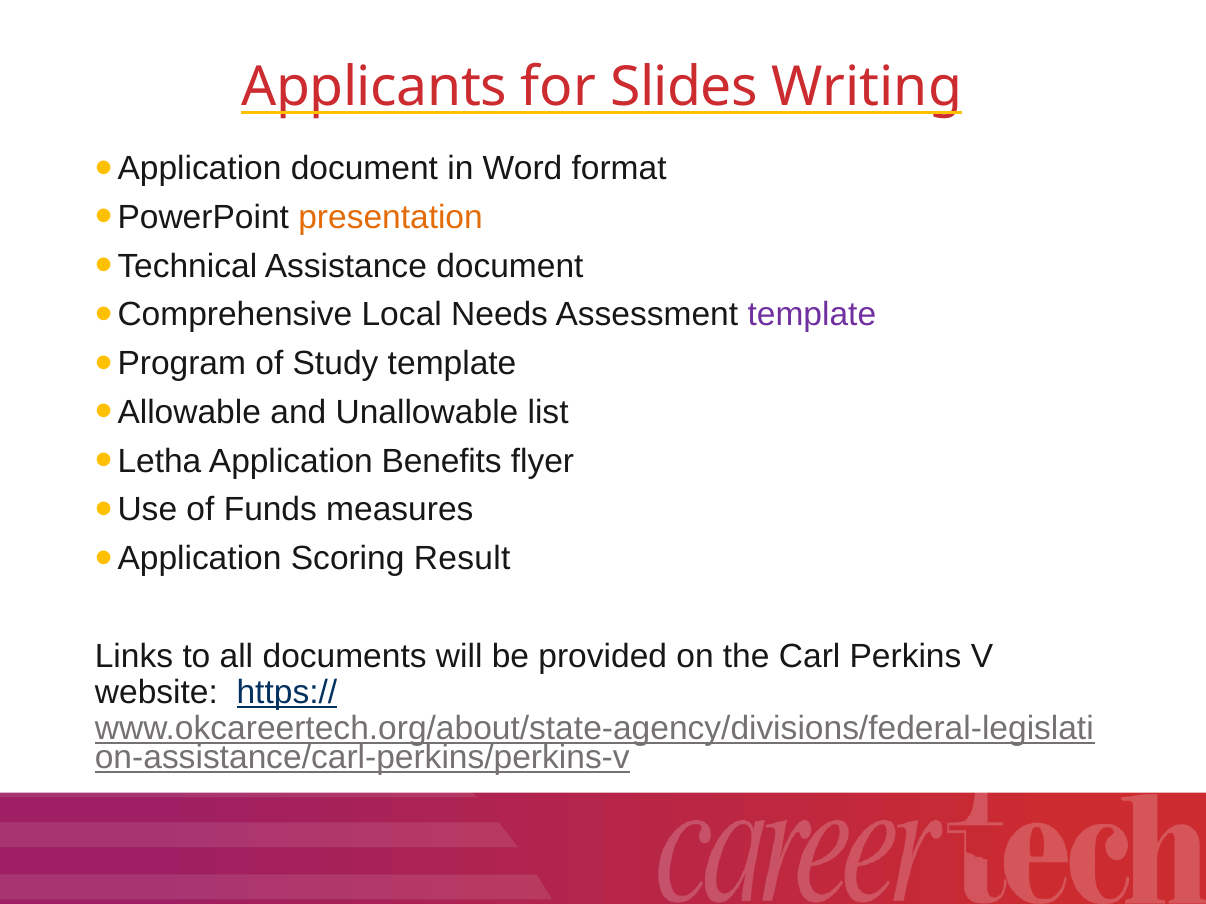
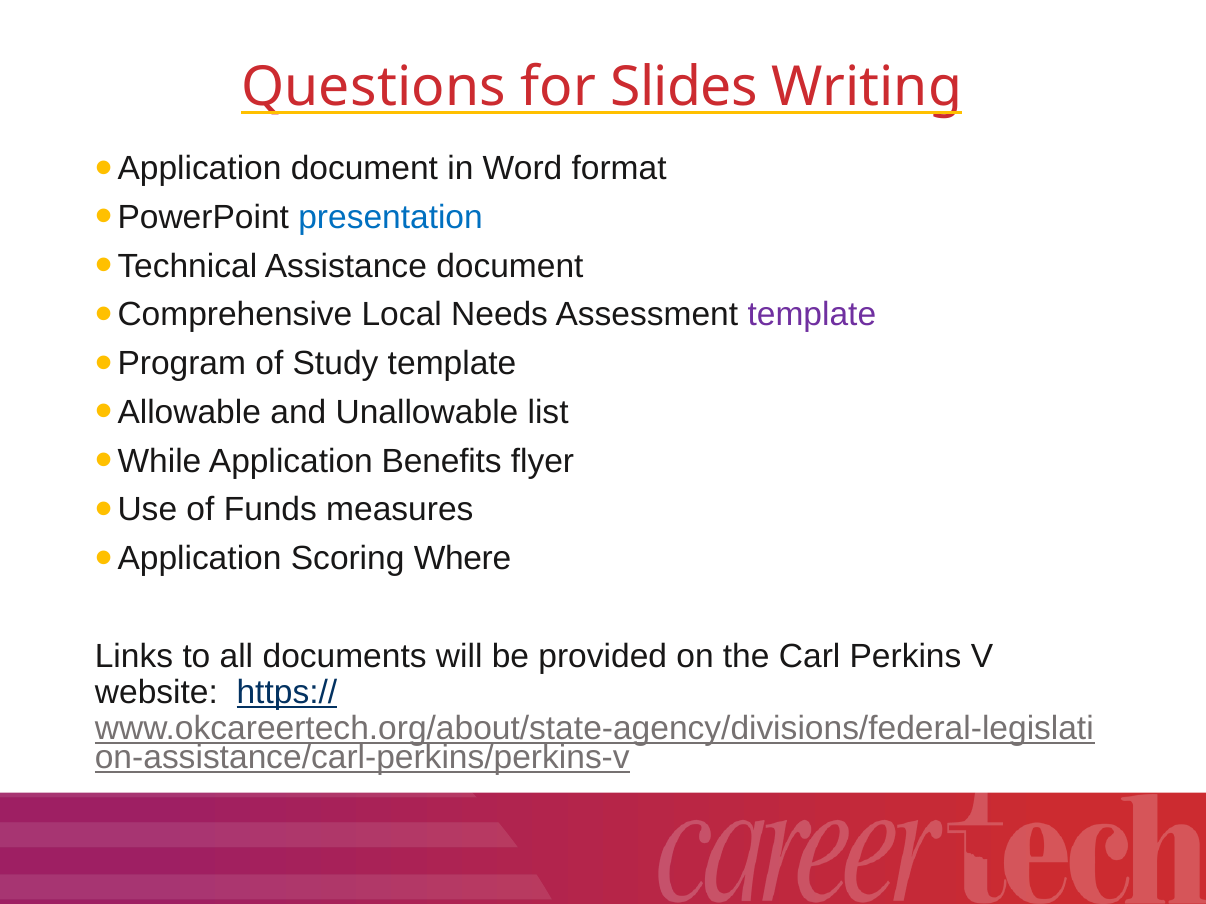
Applicants: Applicants -> Questions
presentation colour: orange -> blue
Letha: Letha -> While
Result: Result -> Where
